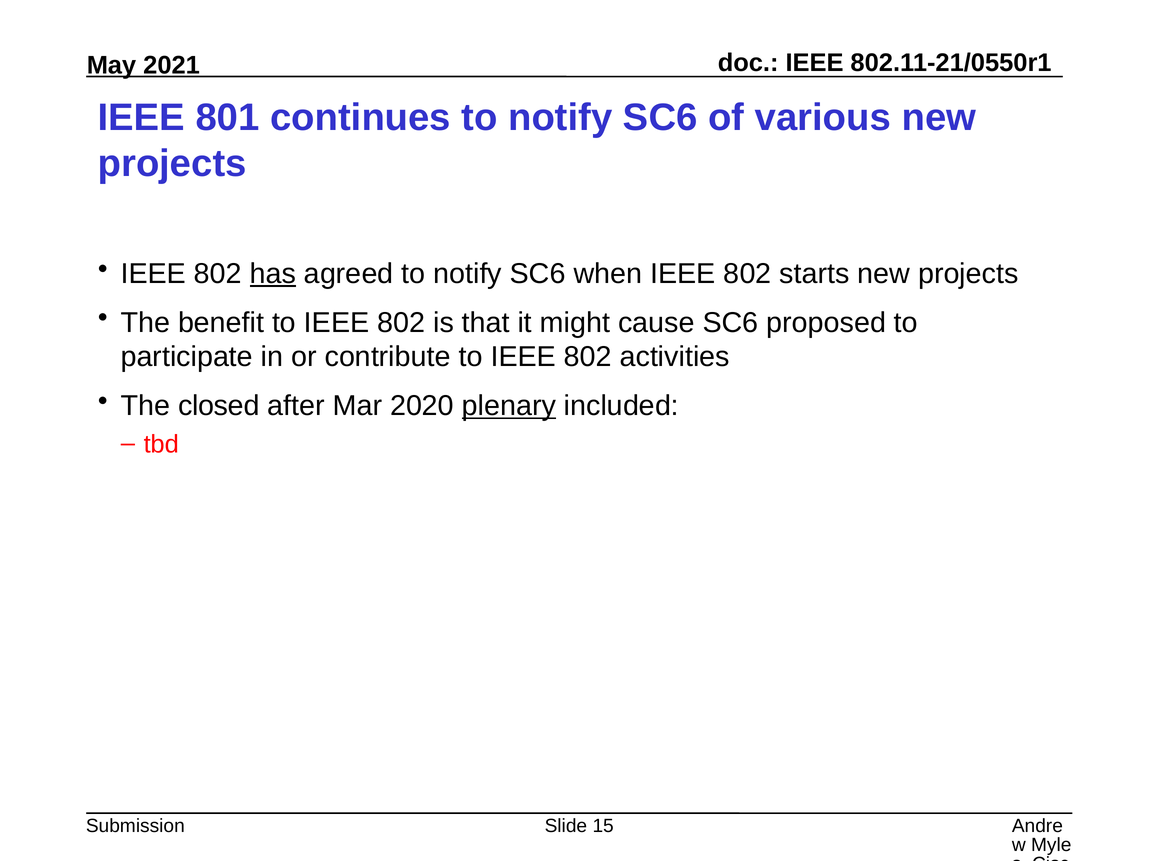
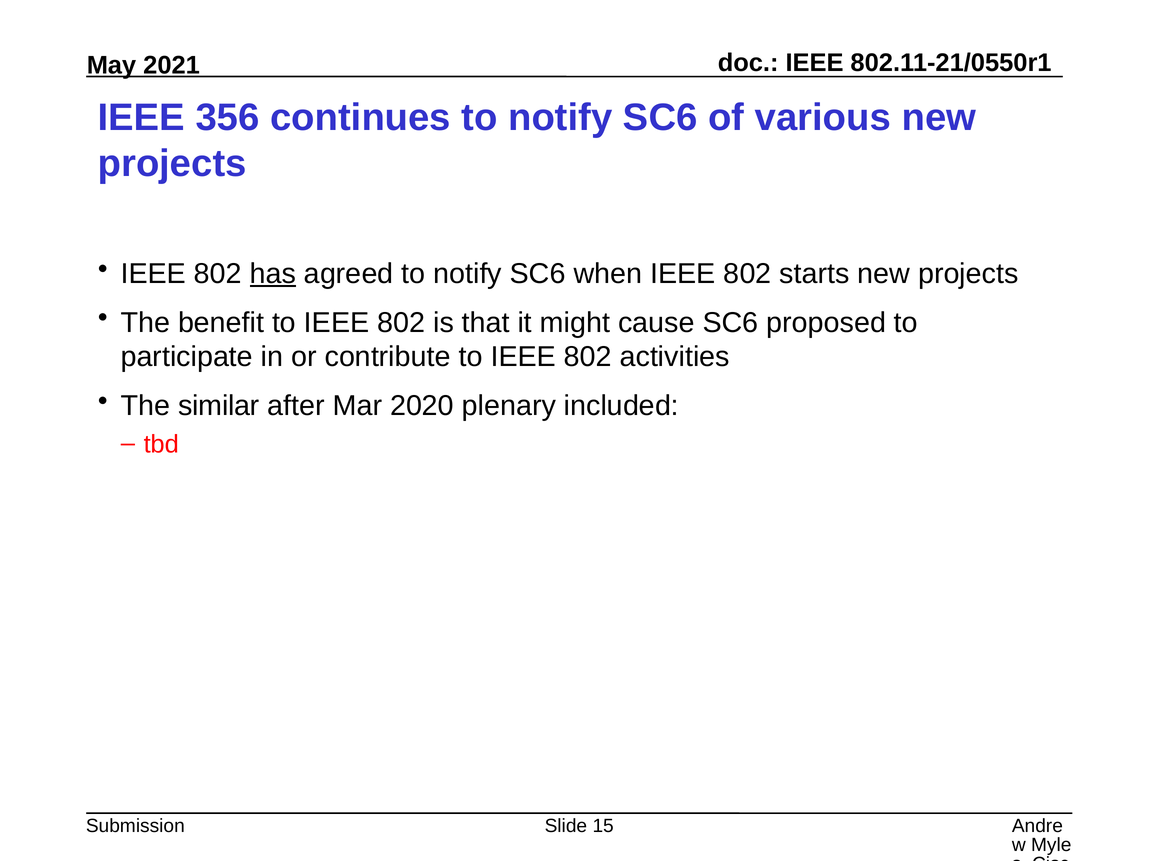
801: 801 -> 356
closed: closed -> similar
plenary underline: present -> none
